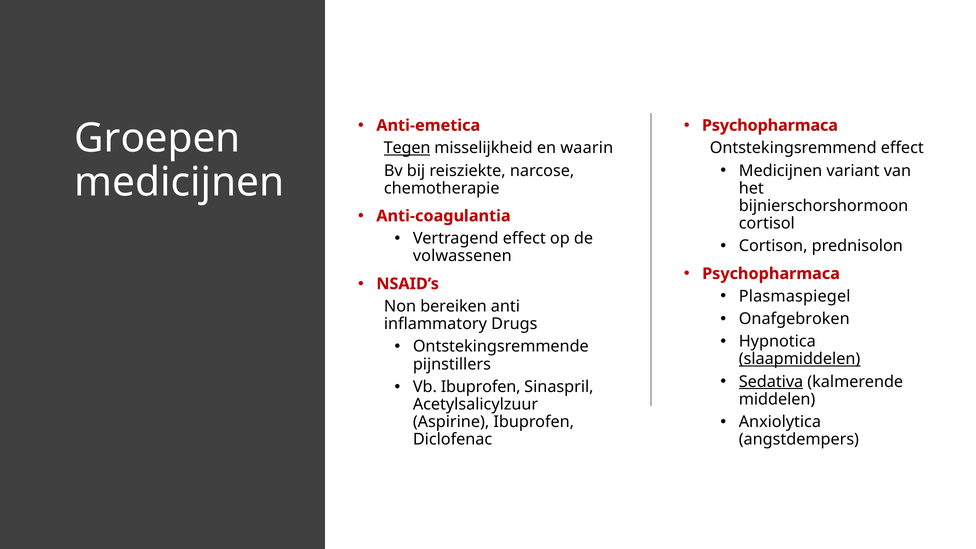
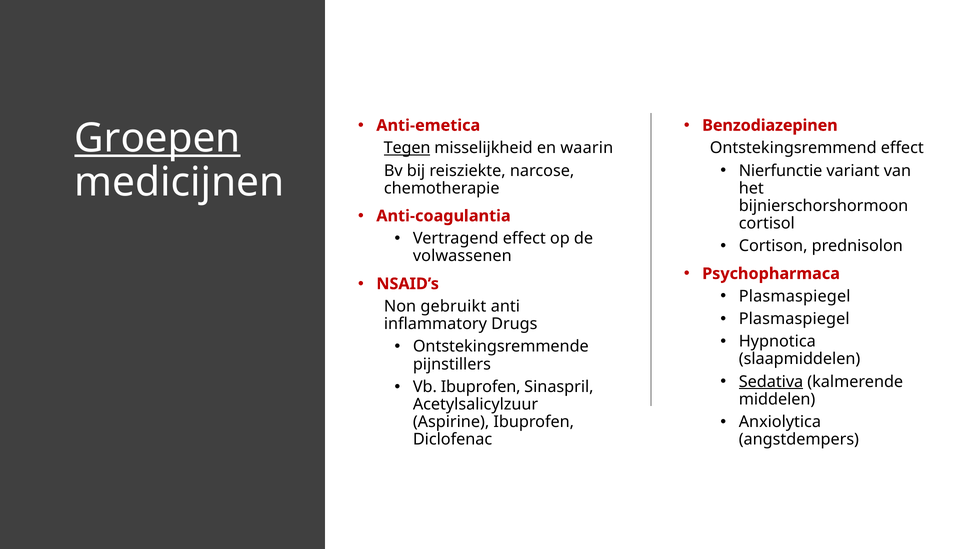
Psychopharmaca at (770, 125): Psychopharmaca -> Benzodiazepinen
Groepen underline: none -> present
Medicijnen at (780, 171): Medicijnen -> Nierfunctie
bereiken: bereiken -> gebruikt
Onafgebroken at (794, 319): Onafgebroken -> Plasmaspiegel
slaapmiddelen underline: present -> none
